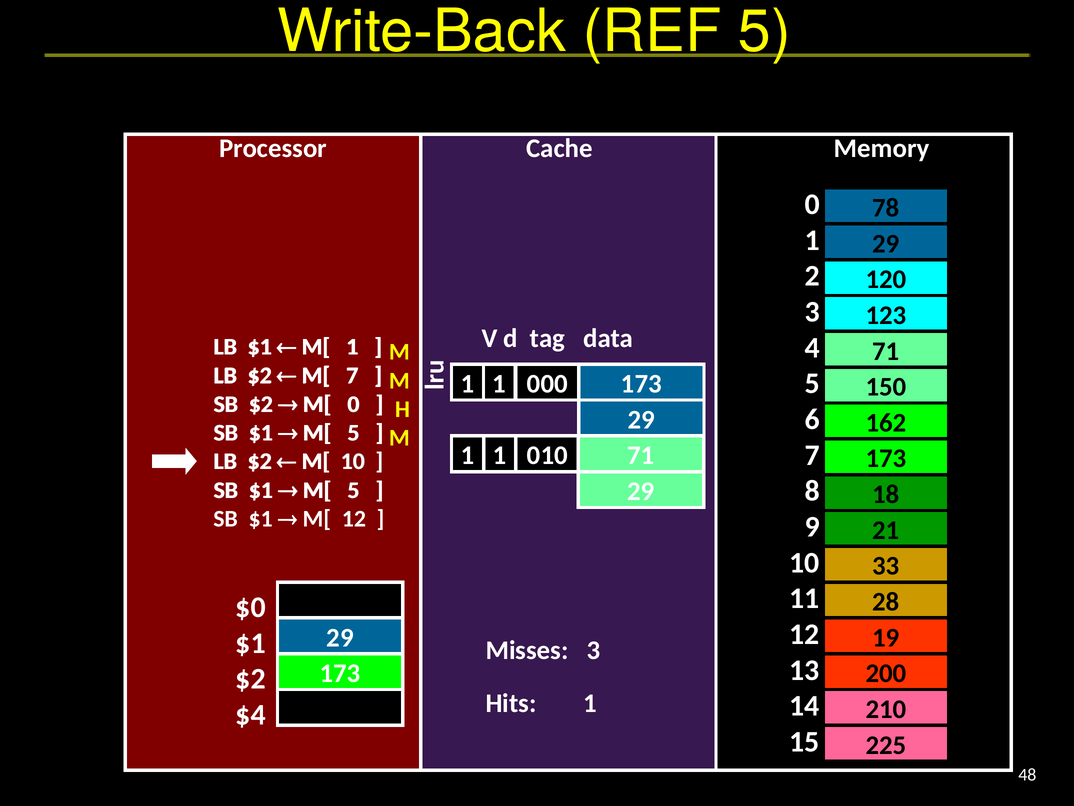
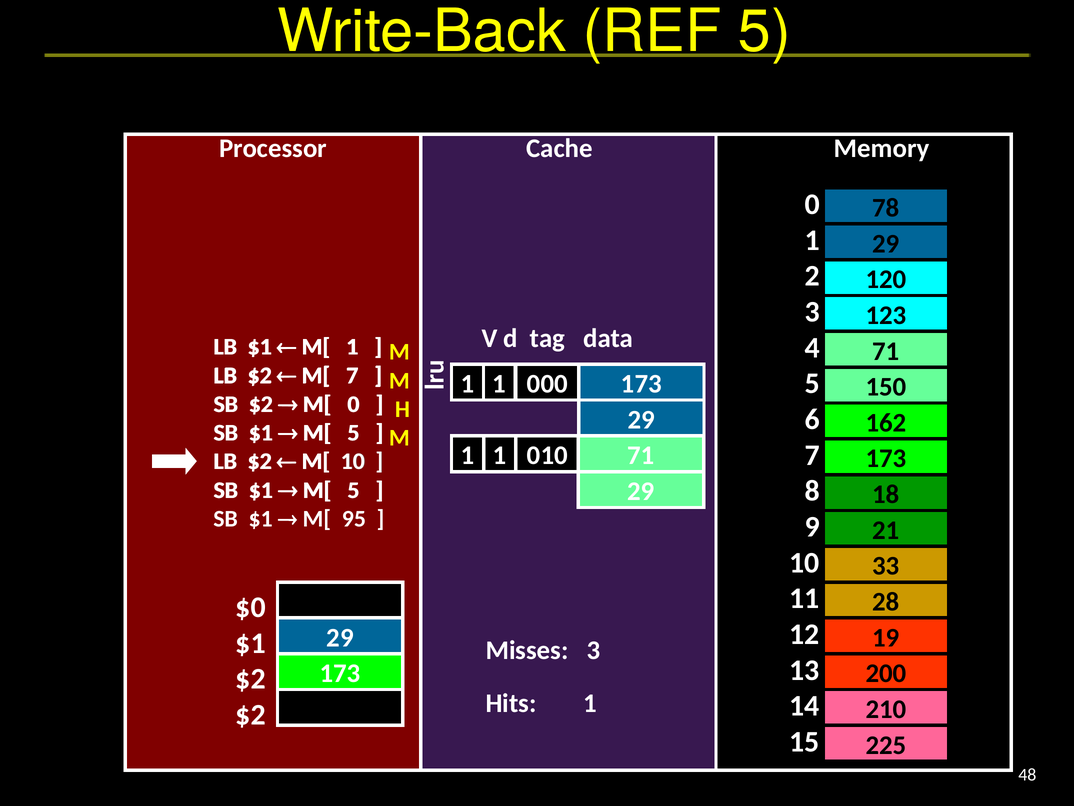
M[ 12: 12 -> 95
$4 at (251, 714): $4 -> $2
